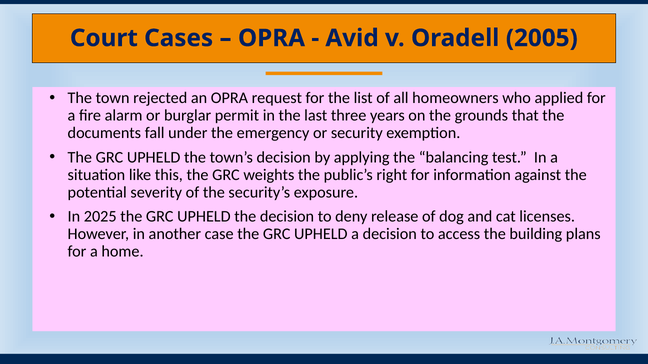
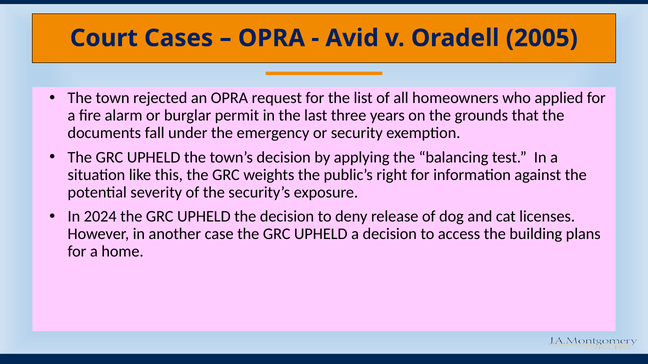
2025: 2025 -> 2024
